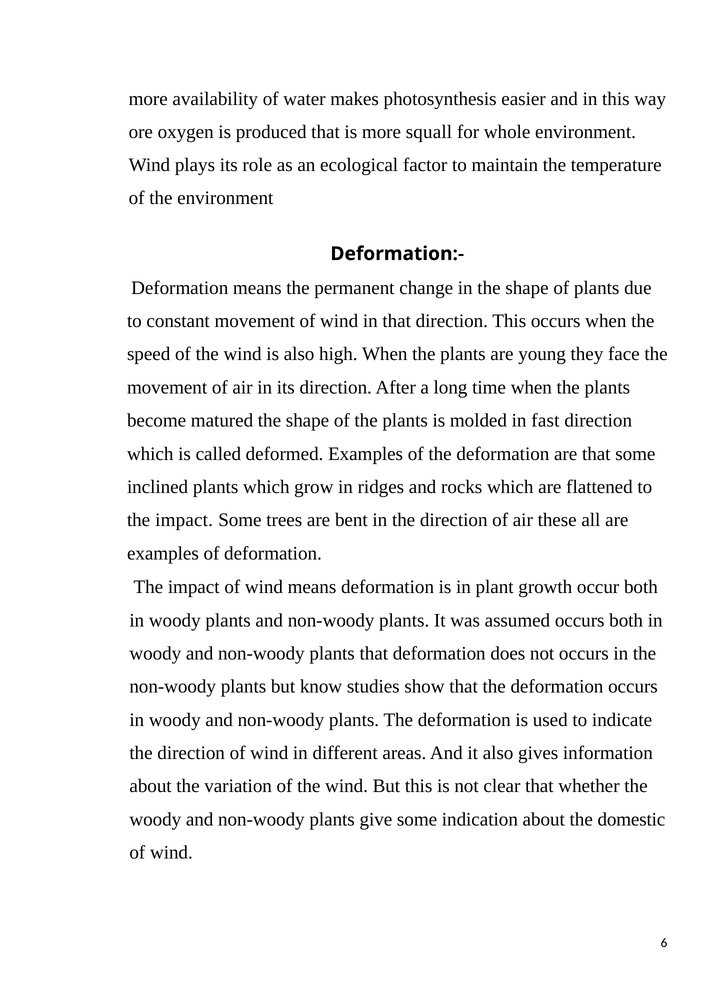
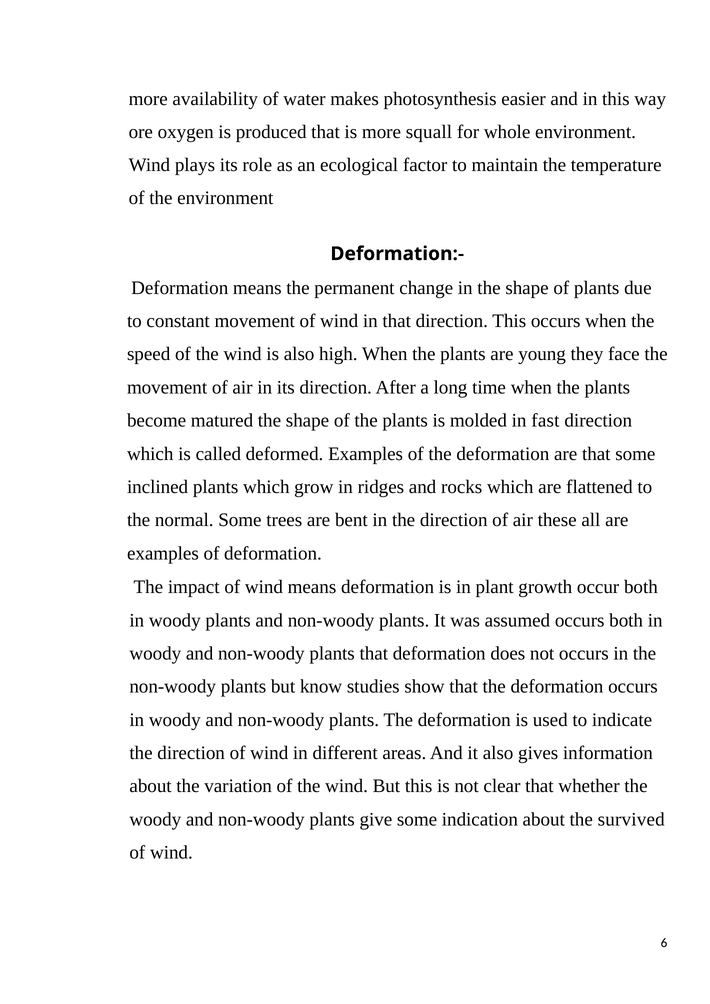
impact at (184, 521): impact -> normal
domestic: domestic -> survived
